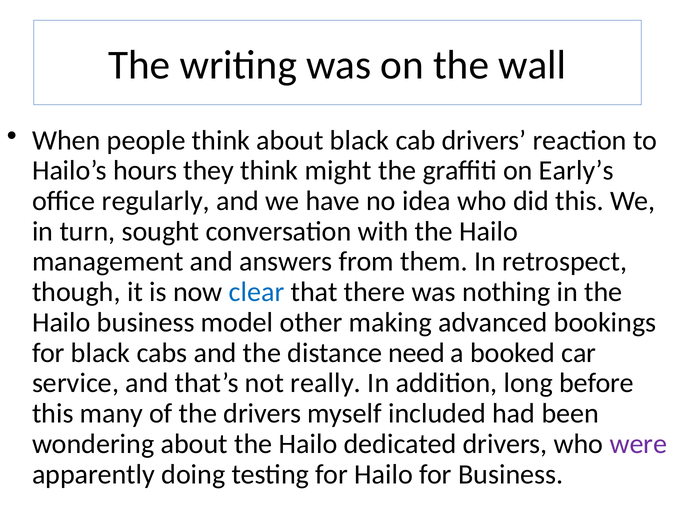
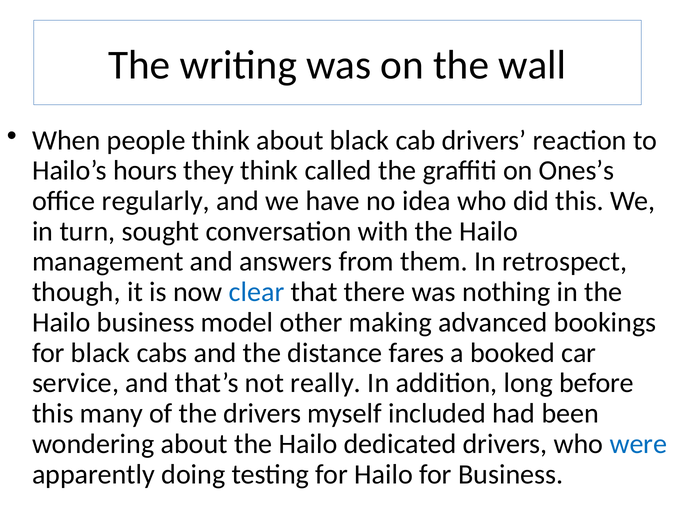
might: might -> called
Early’s: Early’s -> Ones’s
need: need -> fares
were colour: purple -> blue
